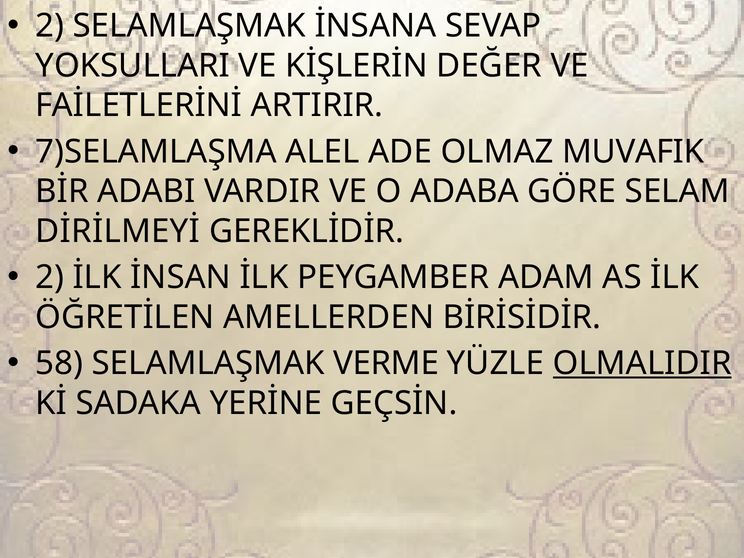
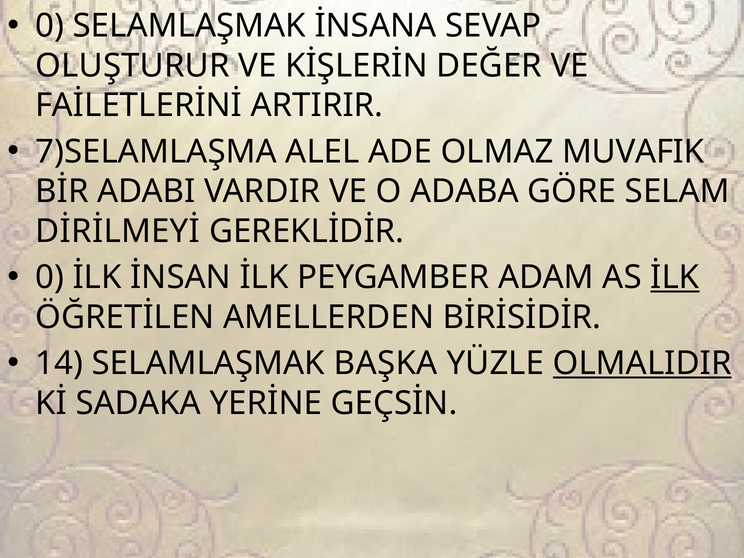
2 at (50, 26): 2 -> 0
YOKSULLARI: YOKSULLARI -> OLUŞTURUR
2 at (50, 277): 2 -> 0
İLK at (675, 277) underline: none -> present
58: 58 -> 14
VERME: VERME -> BAŞKA
